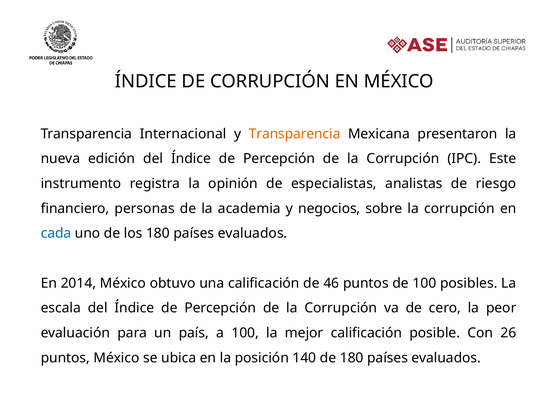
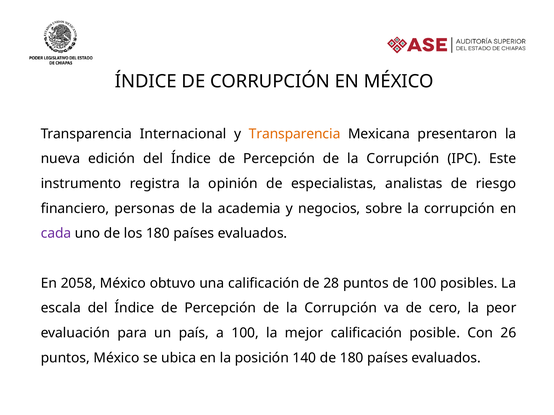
cada colour: blue -> purple
2014: 2014 -> 2058
46: 46 -> 28
